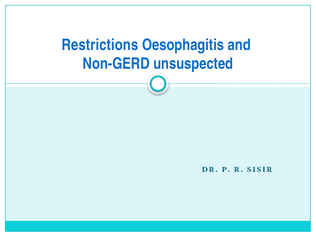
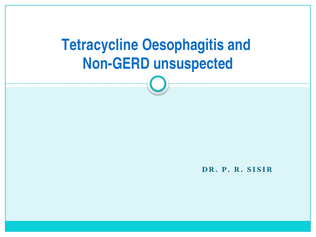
Restrictions: Restrictions -> Tetracycline
